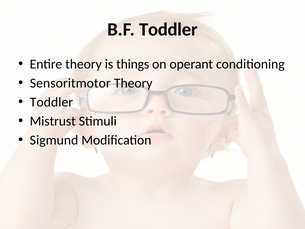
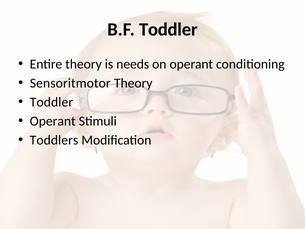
things: things -> needs
Mistrust at (53, 121): Mistrust -> Operant
Sigmund: Sigmund -> Toddlers
